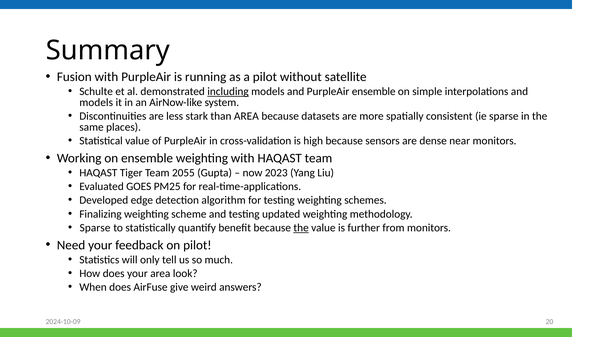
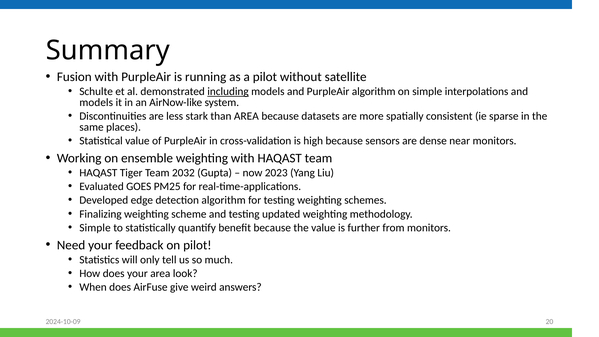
PurpleAir ensemble: ensemble -> algorithm
2055: 2055 -> 2032
Sparse at (95, 228): Sparse -> Simple
the at (301, 228) underline: present -> none
